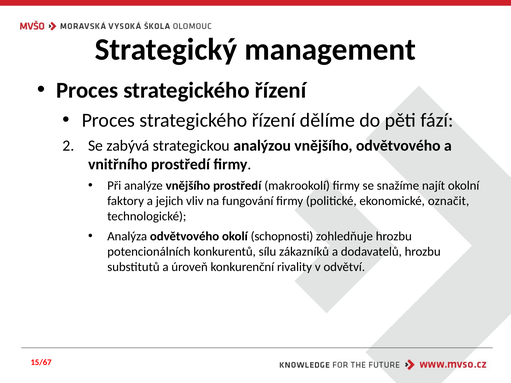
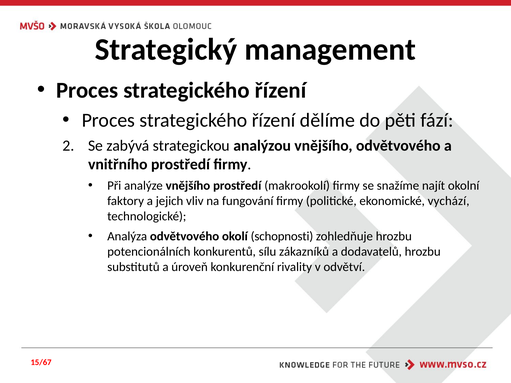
označit: označit -> vychází
